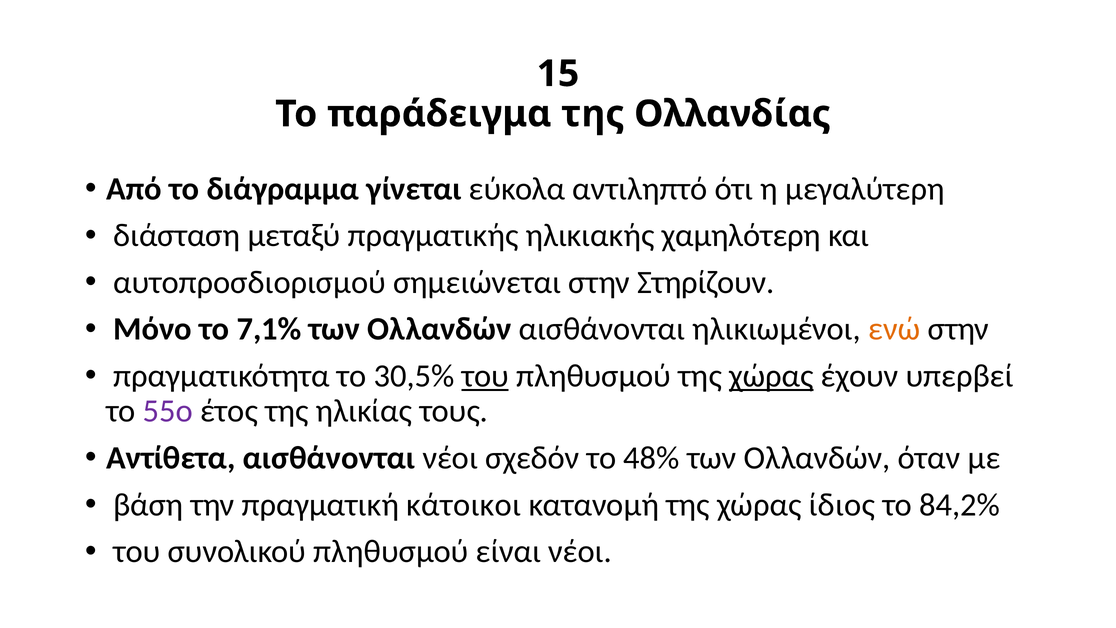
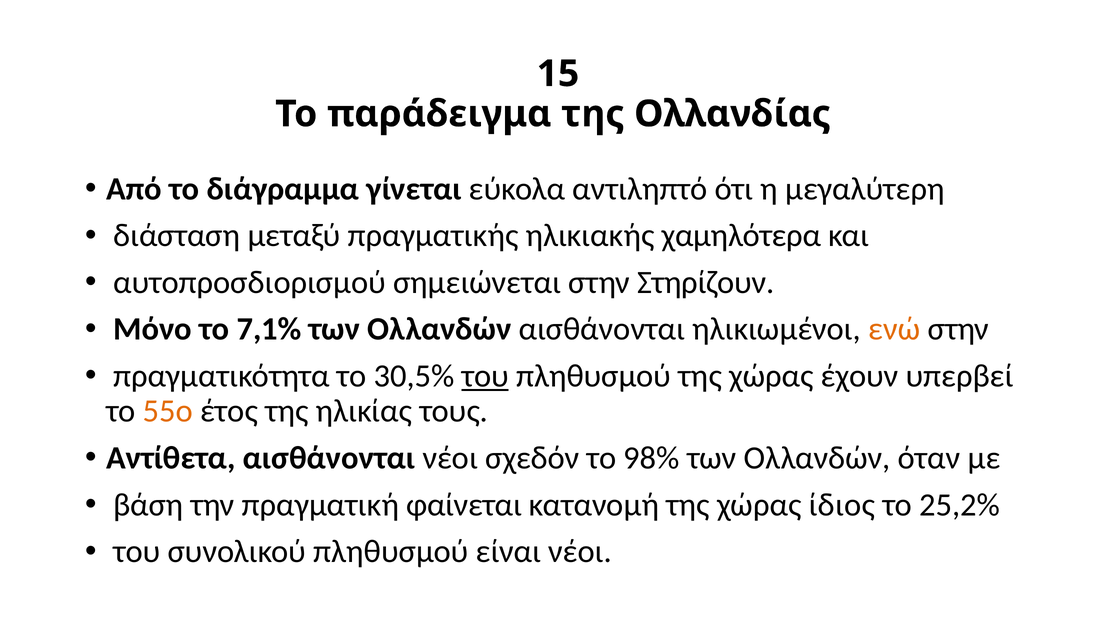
χαμηλότερη: χαμηλότερη -> χαμηλότερα
χώρας at (771, 376) underline: present -> none
55ο colour: purple -> orange
48%: 48% -> 98%
κάτοικοι: κάτοικοι -> φαίνεται
84,2%: 84,2% -> 25,2%
